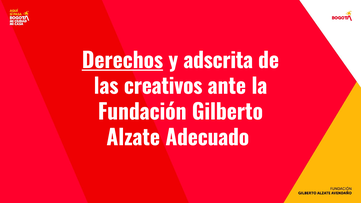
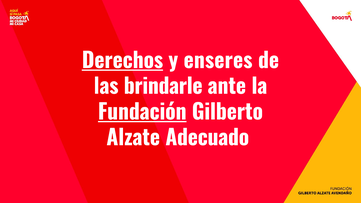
adscrita: adscrita -> enseres
creativos: creativos -> brindarle
Fundación underline: none -> present
